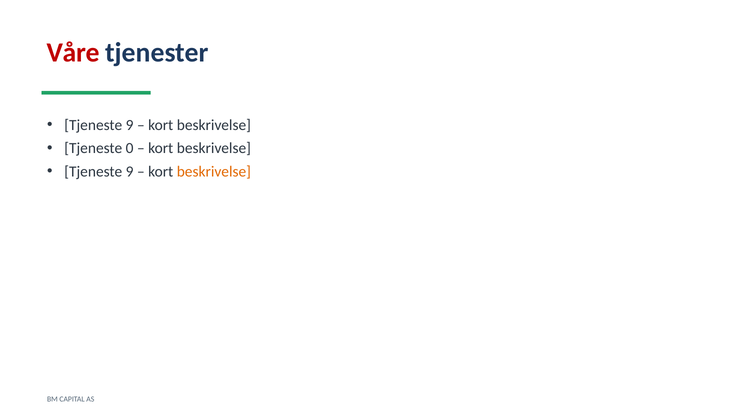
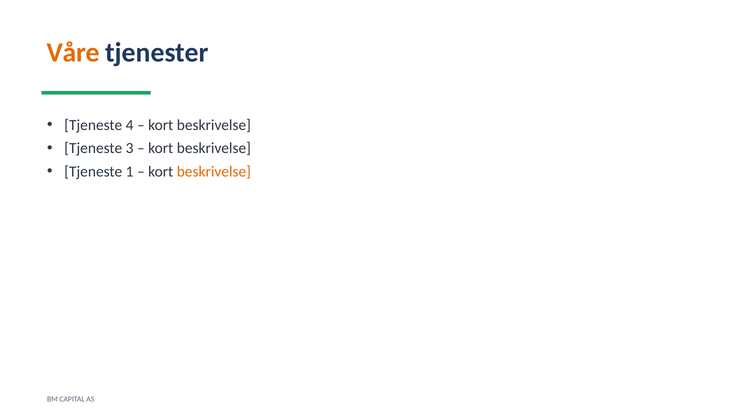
Våre colour: red -> orange
9 at (130, 125): 9 -> 4
0: 0 -> 3
9 at (130, 171): 9 -> 1
